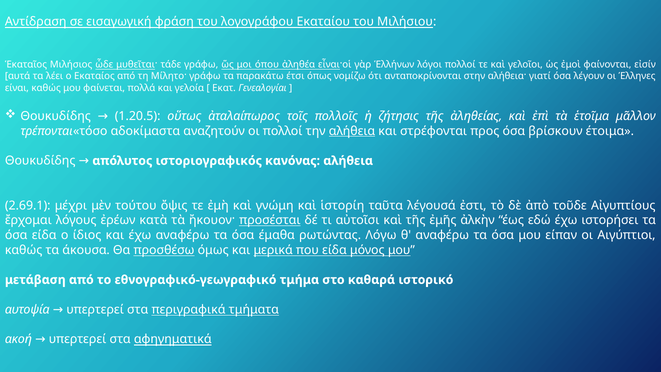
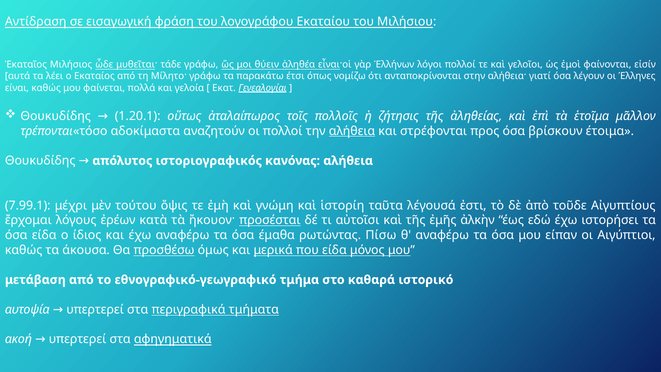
όπου: όπου -> θύειν
Γενεαλογίαι underline: none -> present
1.20.5: 1.20.5 -> 1.20.1
2.69.1: 2.69.1 -> 7.99.1
Λόγω: Λόγω -> Πίσω
